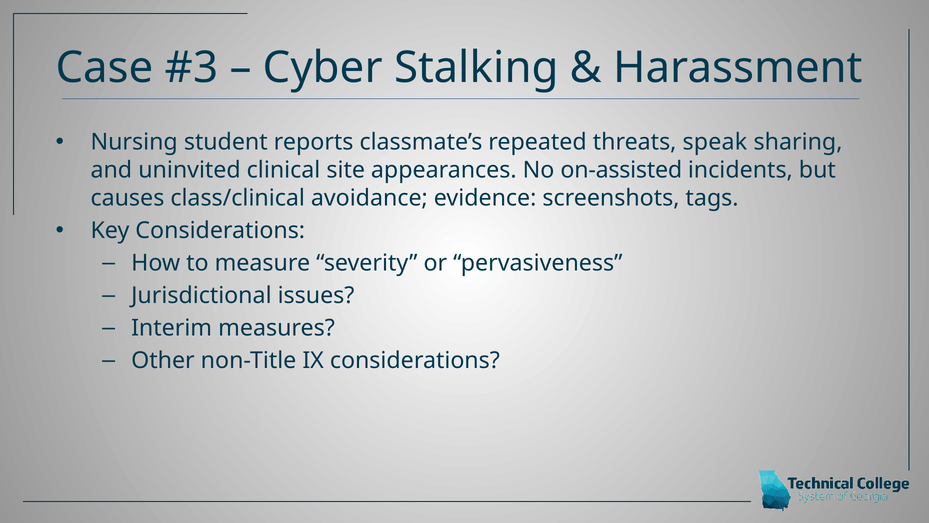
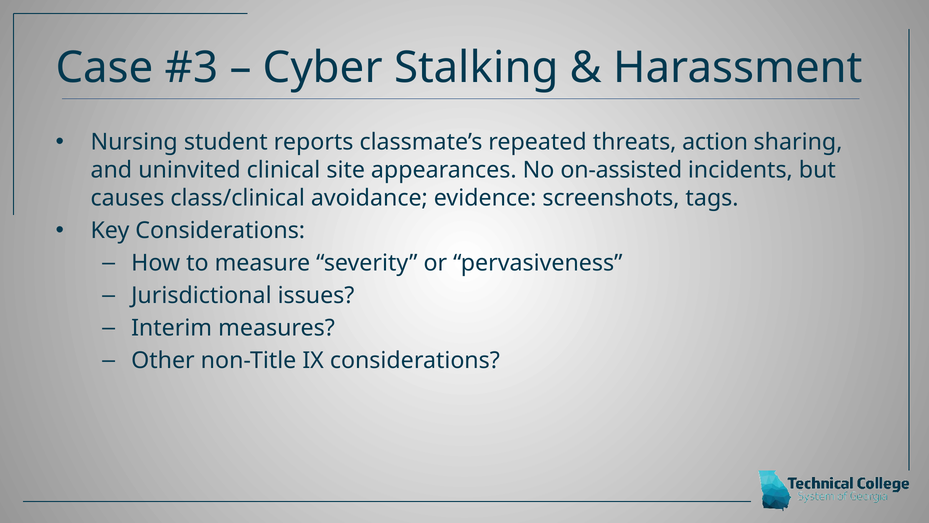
speak: speak -> action
